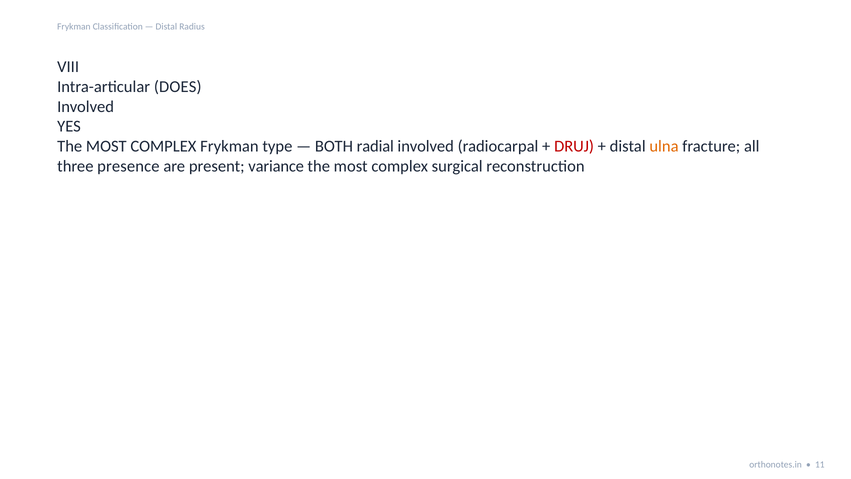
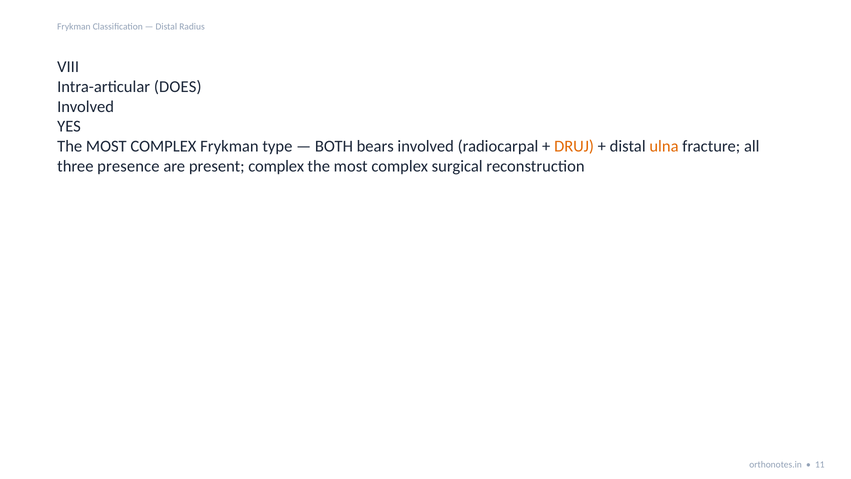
radial: radial -> bears
DRUJ colour: red -> orange
present variance: variance -> complex
